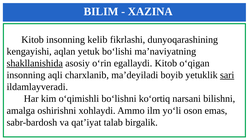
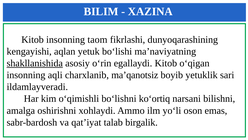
kelib: kelib -> taom
ma’deyiladi: ma’deyiladi -> ma’qanotsiz
sari underline: present -> none
